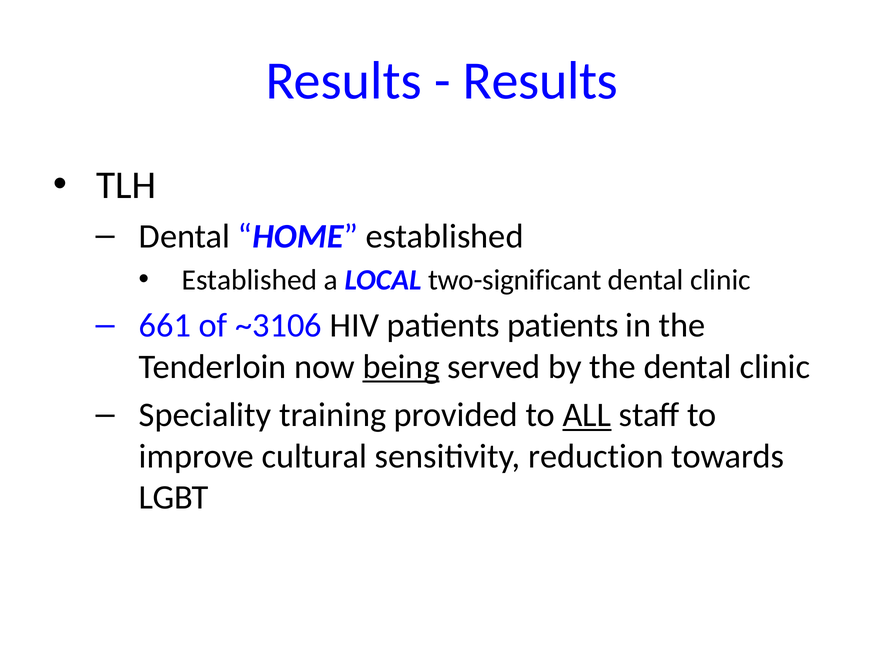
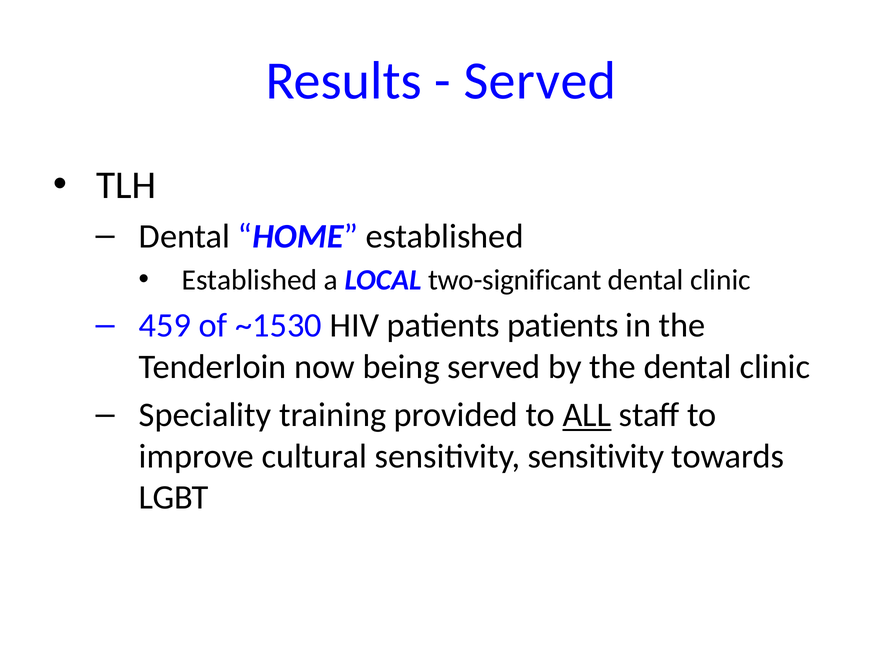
Results at (540, 81): Results -> Served
661: 661 -> 459
~3106: ~3106 -> ~1530
being underline: present -> none
sensitivity reduction: reduction -> sensitivity
